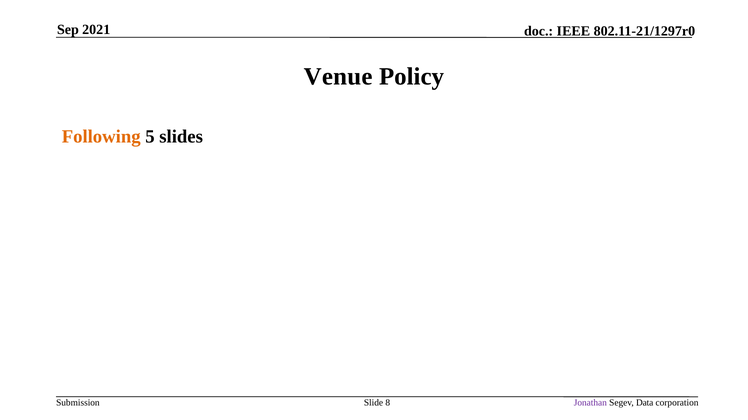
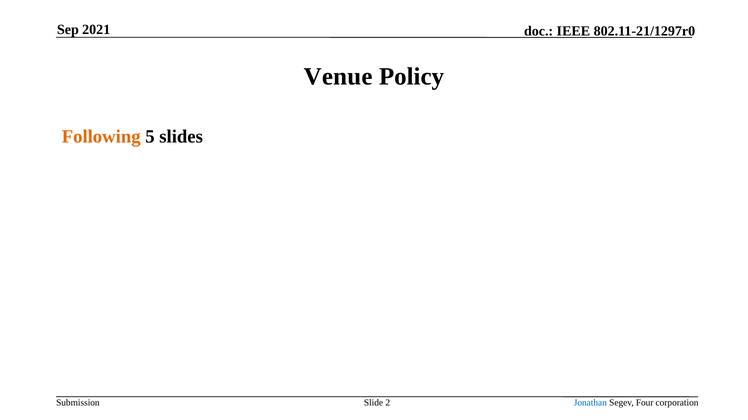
8: 8 -> 2
Jonathan colour: purple -> blue
Data: Data -> Four
